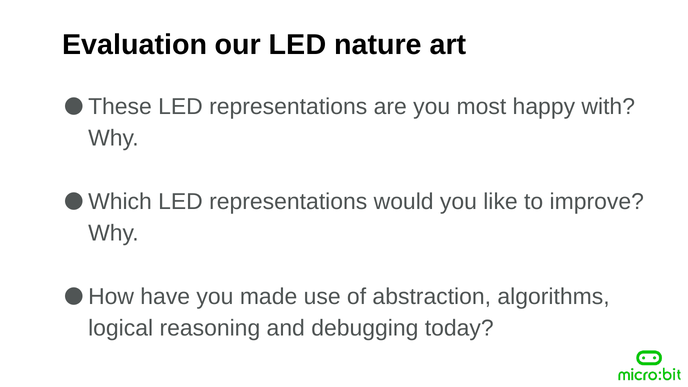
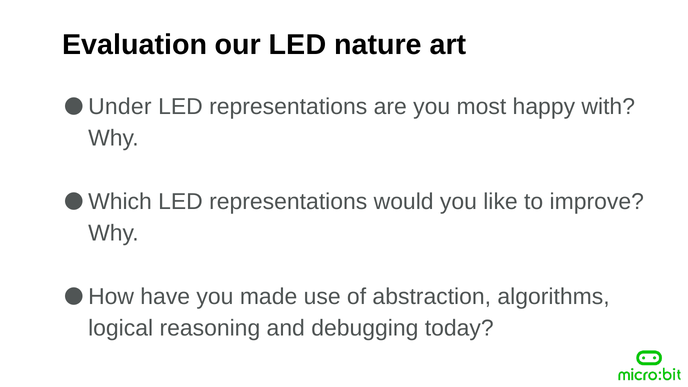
These: These -> Under
